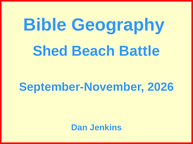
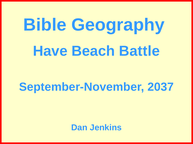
Shed: Shed -> Have
2026: 2026 -> 2037
